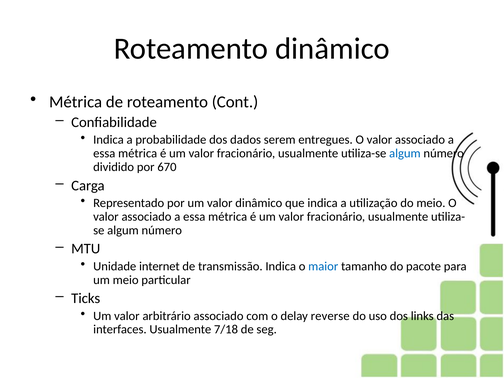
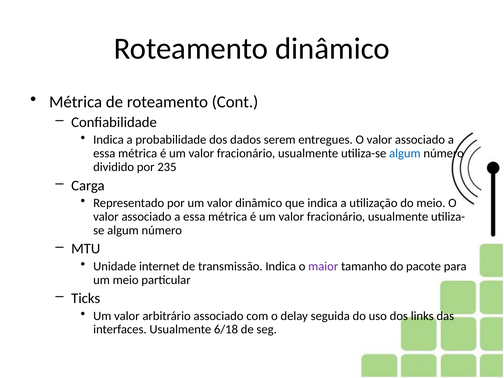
670: 670 -> 235
maior colour: blue -> purple
reverse: reverse -> seguida
7/18: 7/18 -> 6/18
